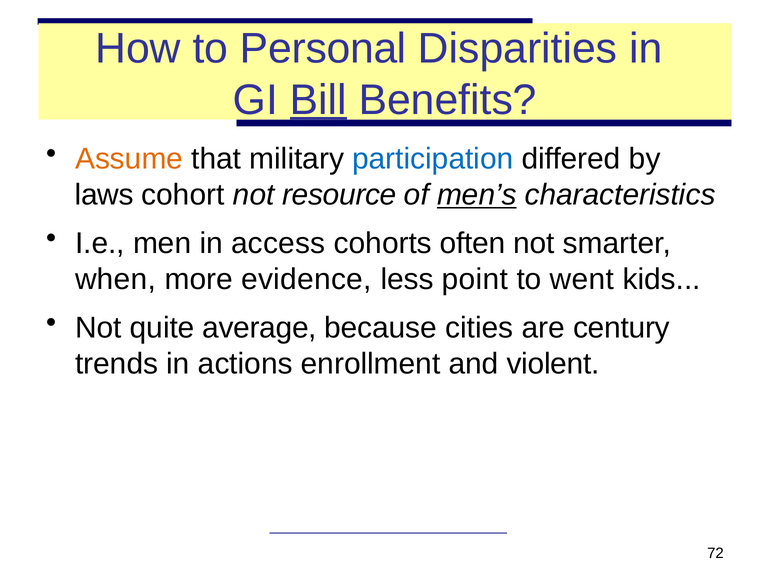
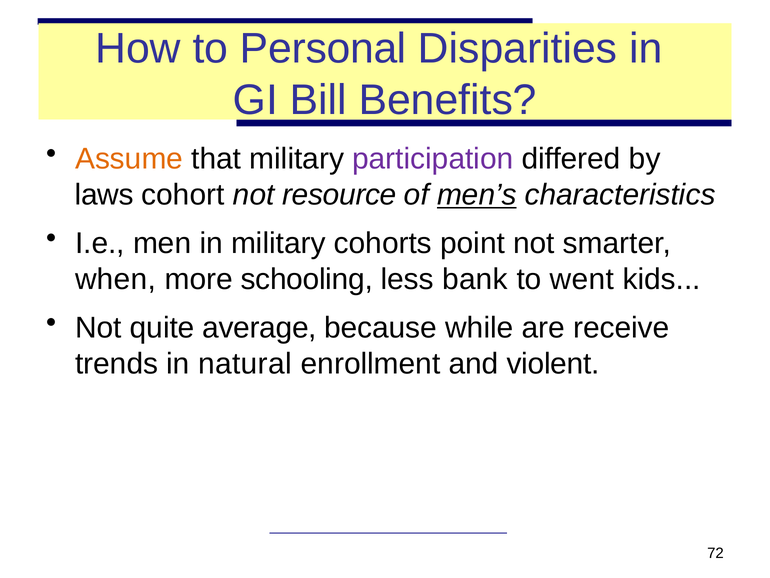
Bill underline: present -> none
participation colour: blue -> purple
in access: access -> military
often: often -> point
evidence: evidence -> schooling
point: point -> bank
cities: cities -> while
century: century -> receive
actions: actions -> natural
